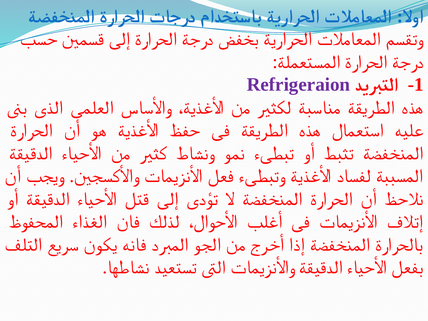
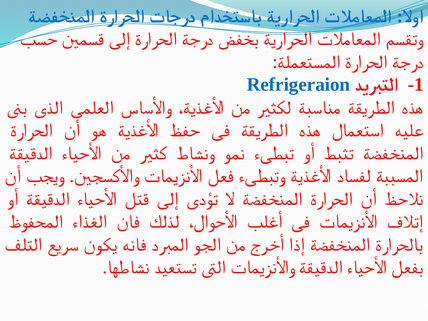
Refrigeraion colour: purple -> blue
